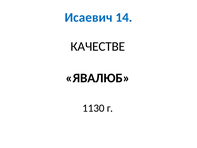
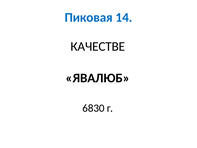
Исаевич: Исаевич -> Пиковая
1130: 1130 -> 6830
